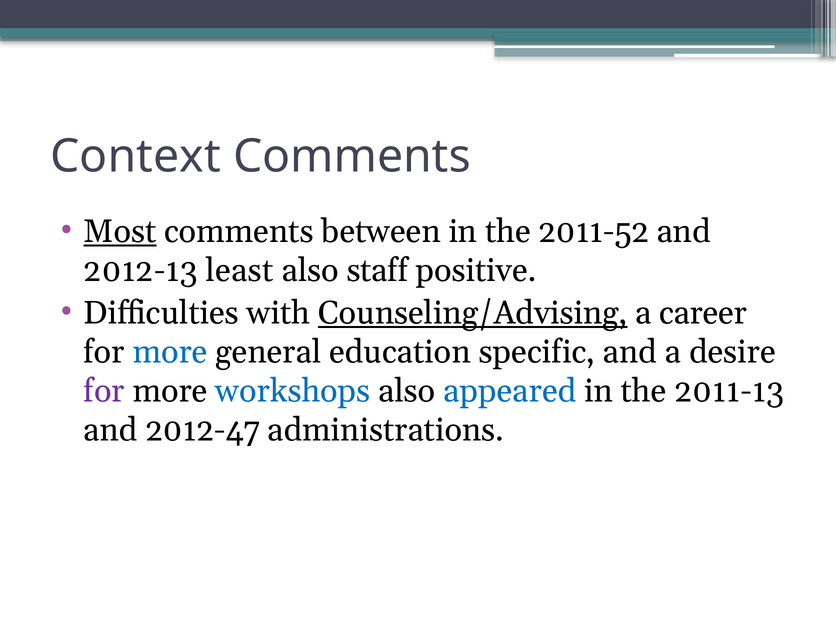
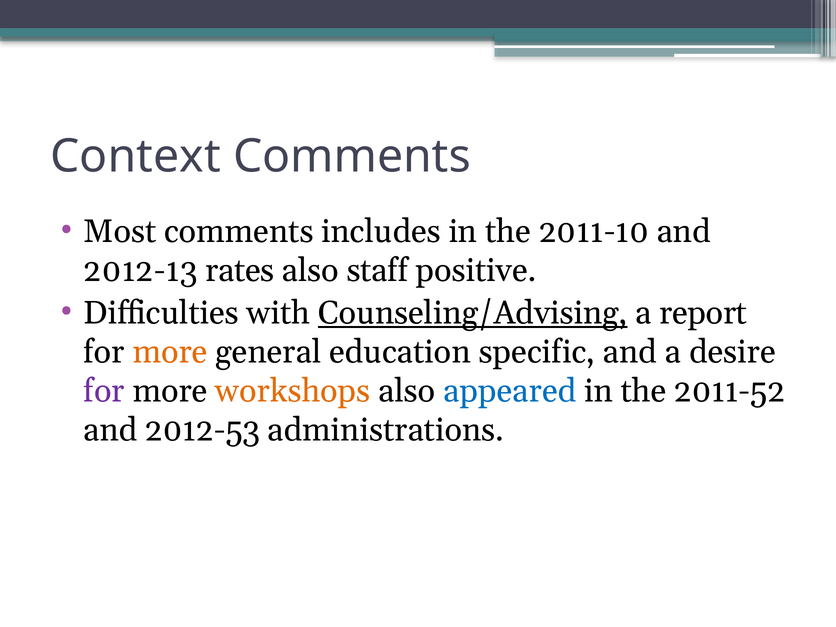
Most underline: present -> none
between: between -> includes
2011-52: 2011-52 -> 2011-10
least: least -> rates
career: career -> report
more at (170, 352) colour: blue -> orange
workshops colour: blue -> orange
2011-13: 2011-13 -> 2011-52
2012-47: 2012-47 -> 2012-53
